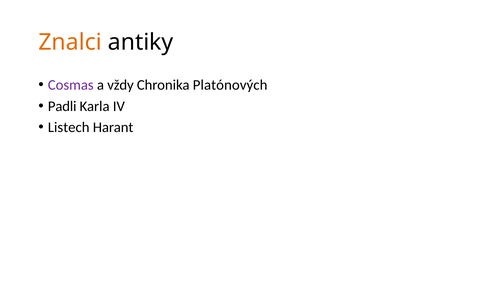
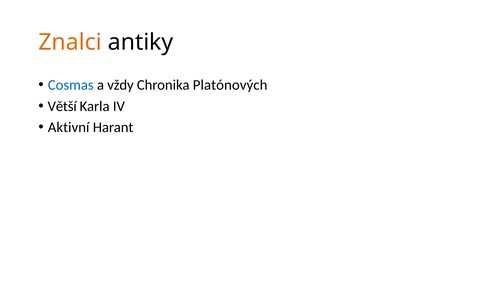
Cosmas colour: purple -> blue
Padli: Padli -> Větší
Listech: Listech -> Aktivní
